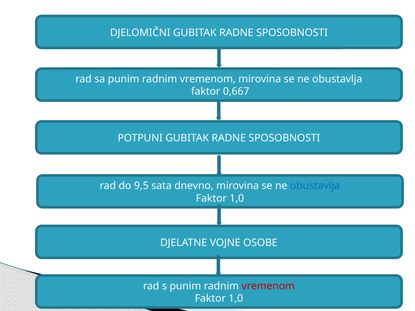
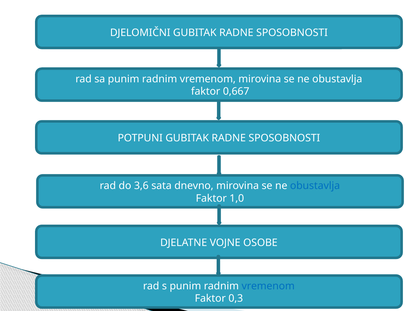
9,5: 9,5 -> 3,6
vremenom at (268, 286) colour: red -> blue
1,0 at (236, 299): 1,0 -> 0,3
